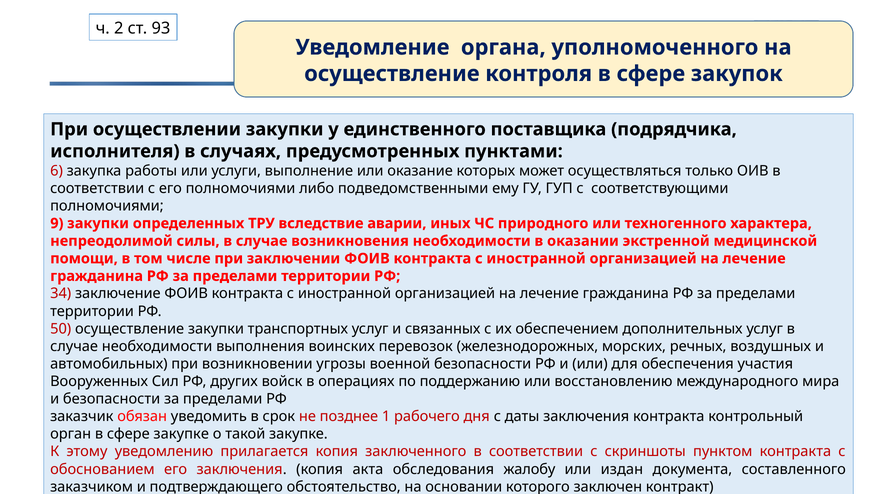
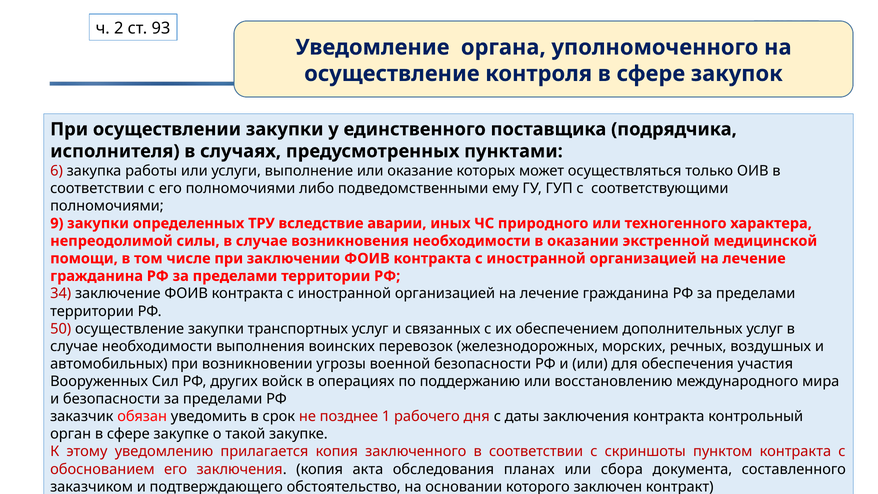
жалобу: жалобу -> планах
издан: издан -> сбора
